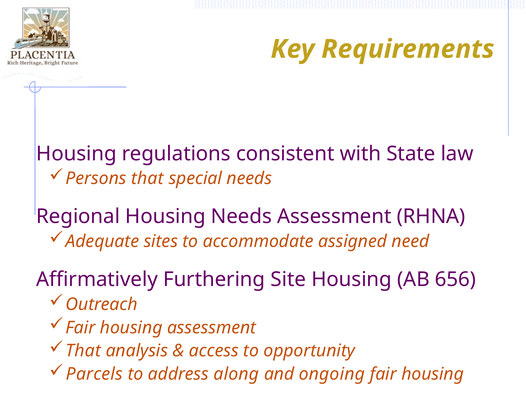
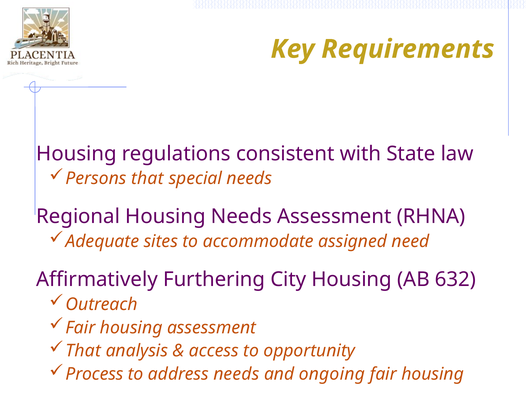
Site: Site -> City
656: 656 -> 632
Parcels: Parcels -> Process
address along: along -> needs
